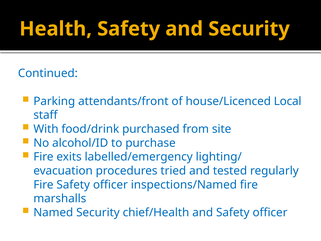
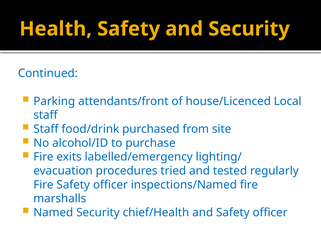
With at (46, 129): With -> Staff
